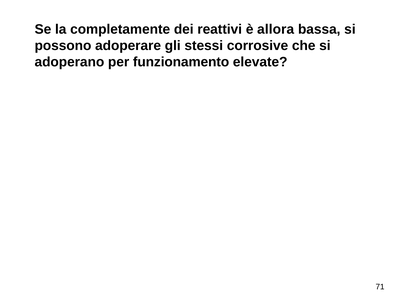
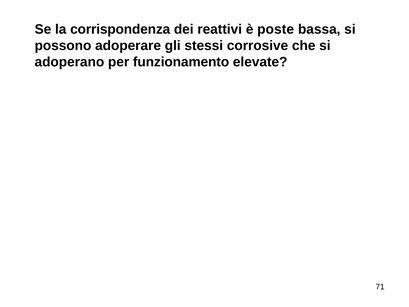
completamente: completamente -> corrispondenza
allora: allora -> poste
